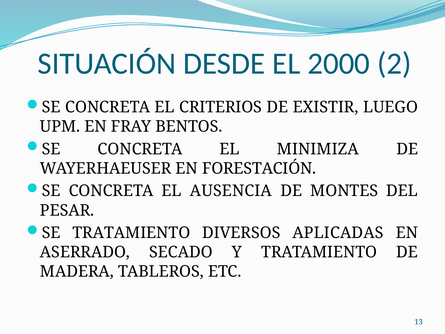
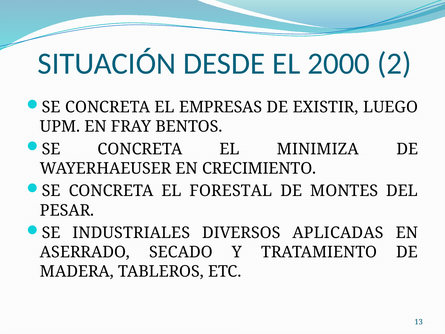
CRITERIOS: CRITERIOS -> EMPRESAS
FORESTACIÓN: FORESTACIÓN -> CRECIMIENTO
AUSENCIA: AUSENCIA -> FORESTAL
SE TRATAMIENTO: TRATAMIENTO -> INDUSTRIALES
